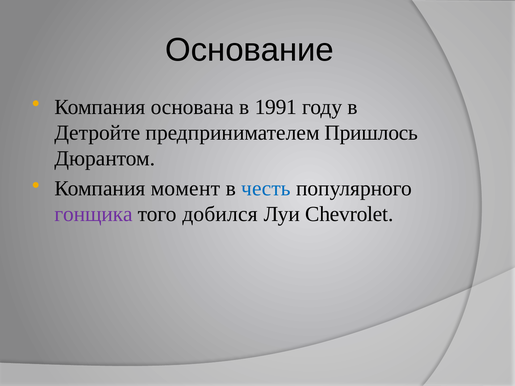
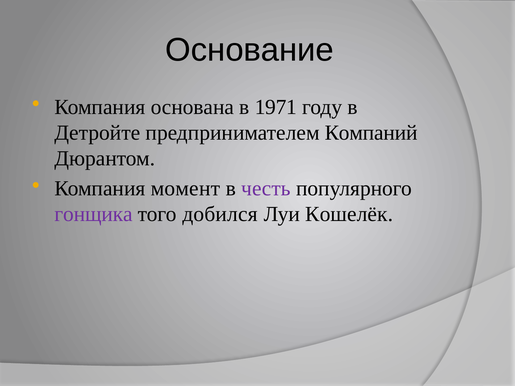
1991: 1991 -> 1971
Пришлось: Пришлось -> Компаний
честь colour: blue -> purple
Chevrolet: Chevrolet -> Кошелёк
